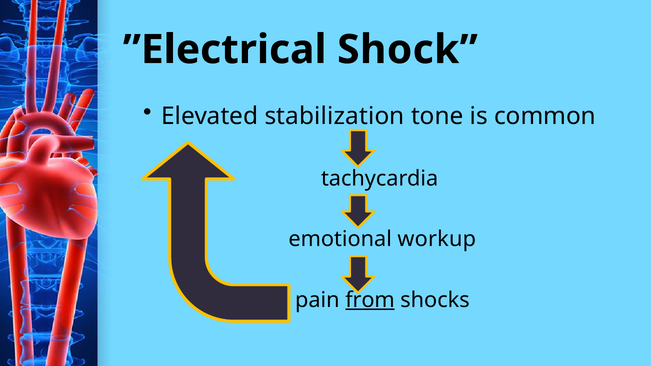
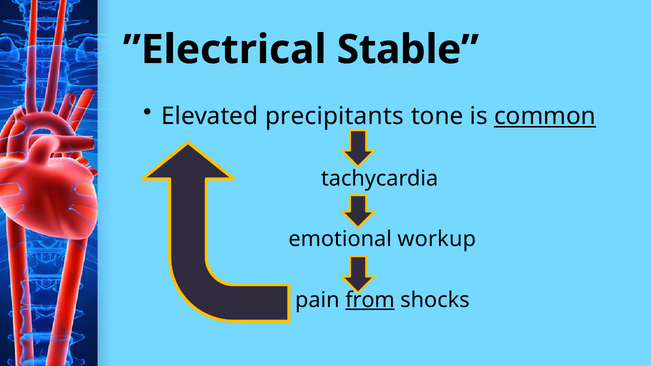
Shock: Shock -> Stable
stabilization: stabilization -> precipitants
common underline: none -> present
